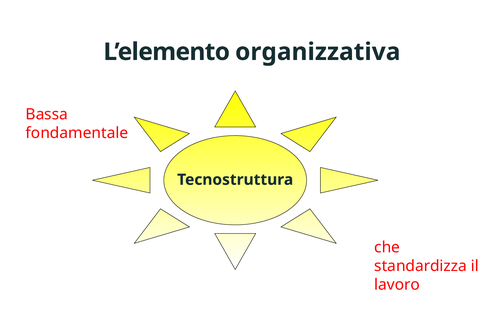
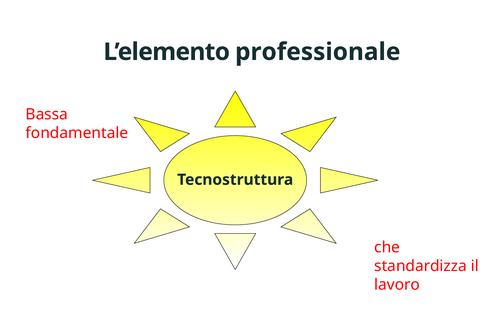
organizzativa: organizzativa -> professionale
